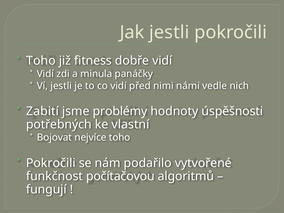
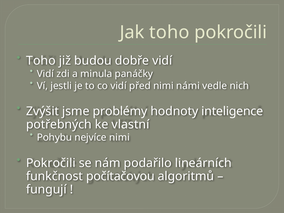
Jak jestli: jestli -> toho
fitness: fitness -> budou
Zabití: Zabití -> Zvýšit
úspěšnosti: úspěšnosti -> inteligence
Bojovat: Bojovat -> Pohybu
nejvíce toho: toho -> nimi
vytvořené: vytvořené -> lineárních
